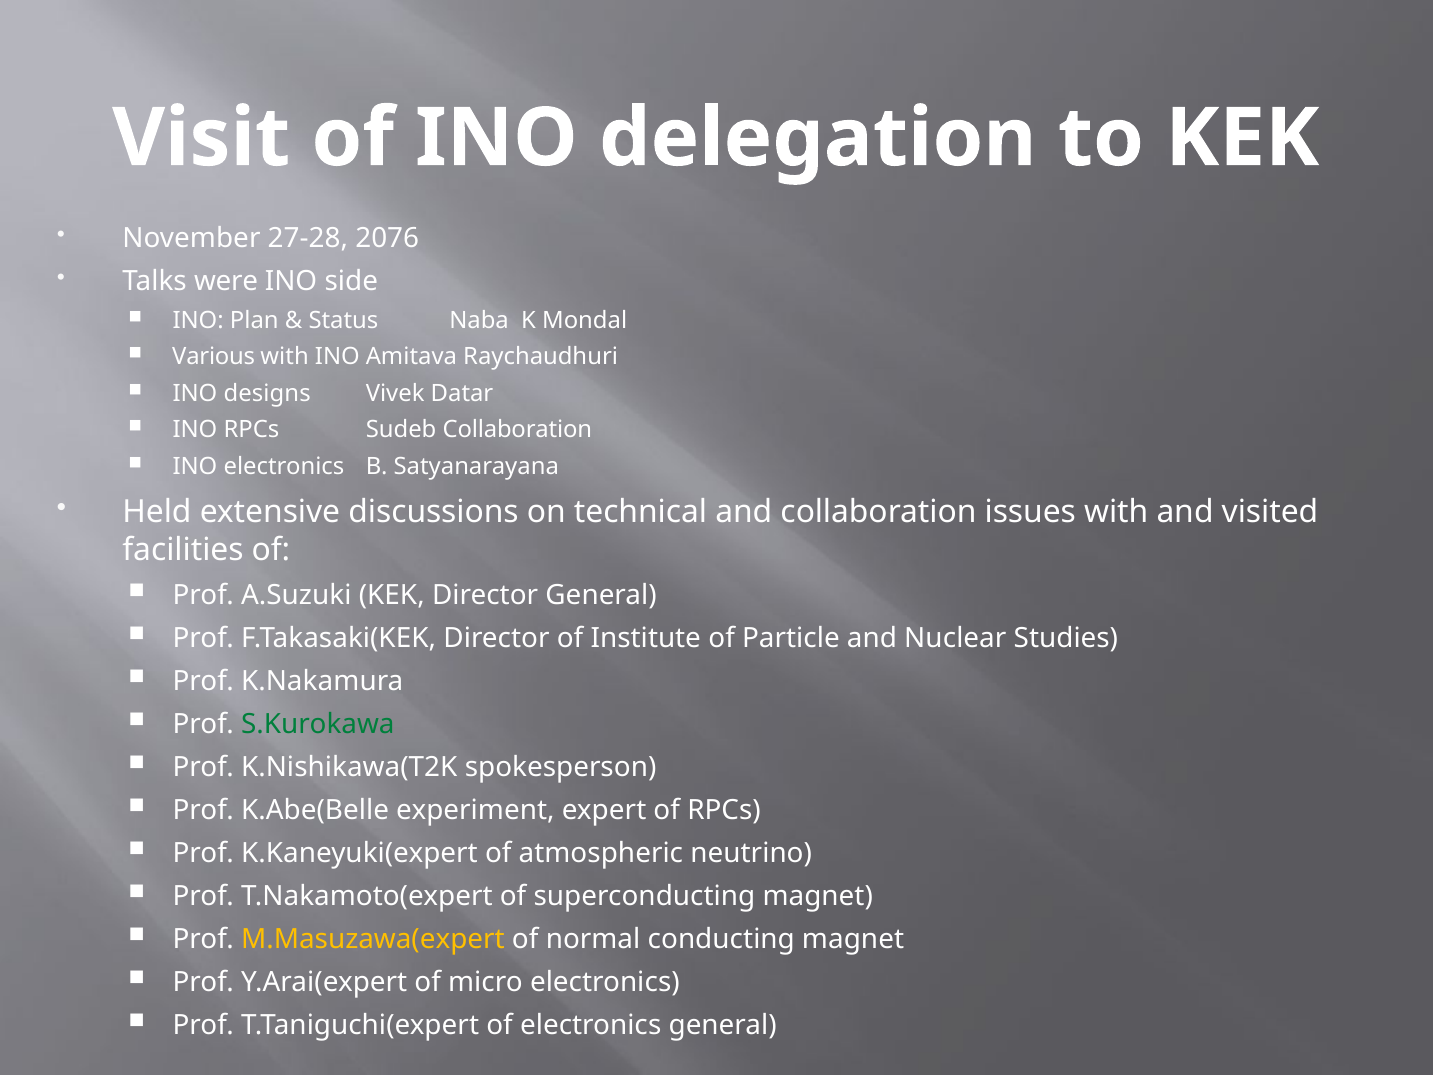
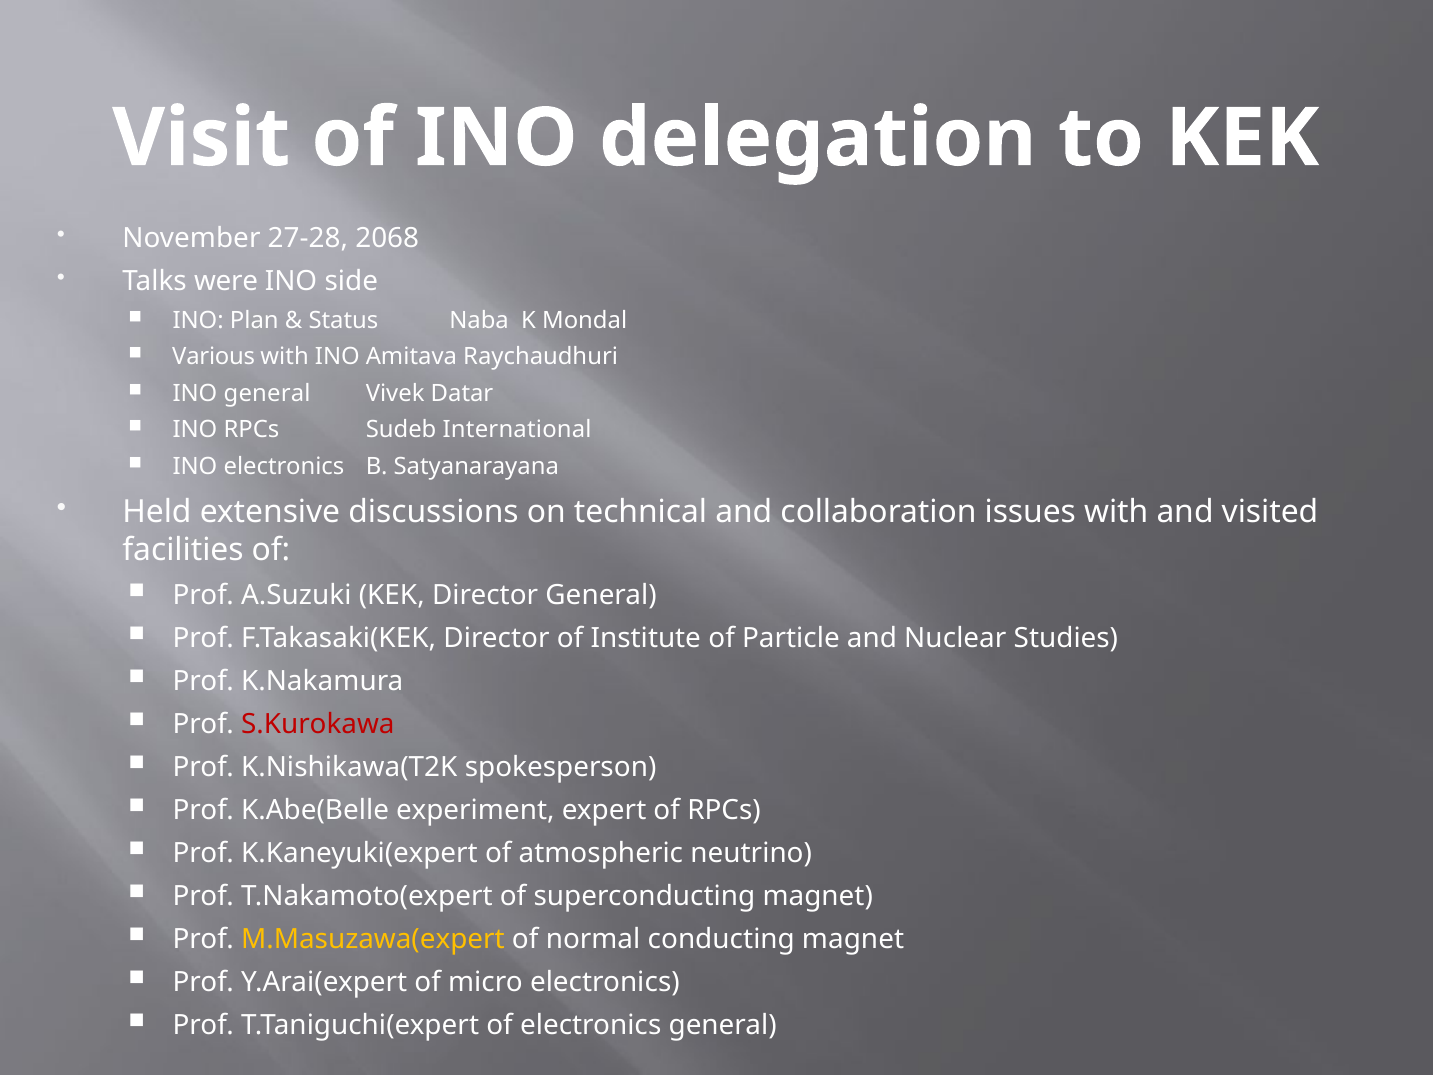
2076: 2076 -> 2068
INO designs: designs -> general
Sudeb Collaboration: Collaboration -> International
S.Kurokawa colour: green -> red
